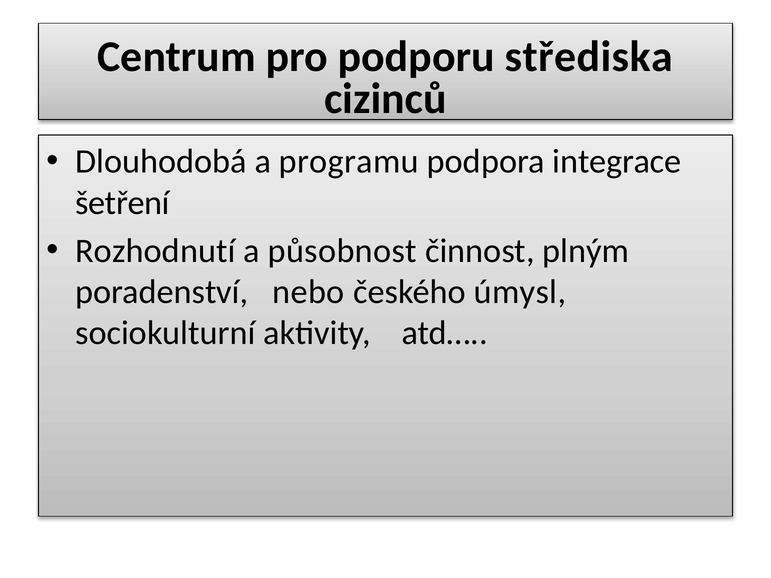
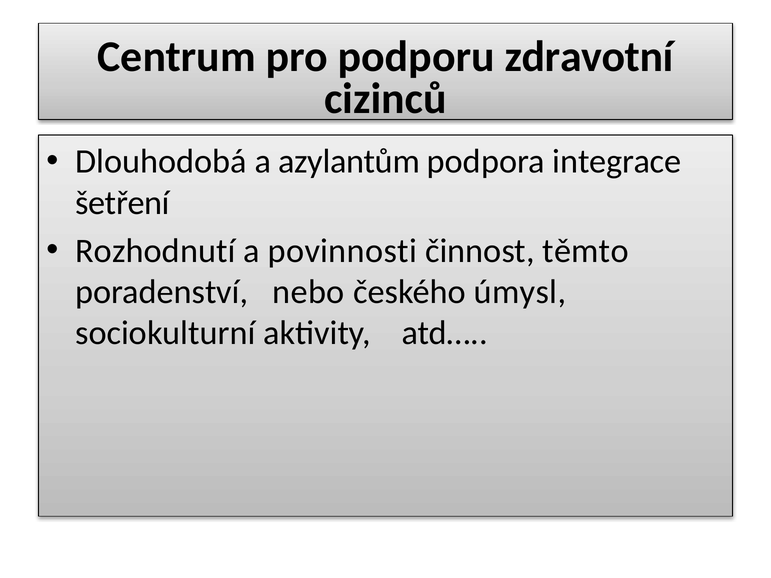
střediska: střediska -> zdravotní
programu: programu -> azylantům
působnost: působnost -> povinnosti
plným: plným -> těmto
